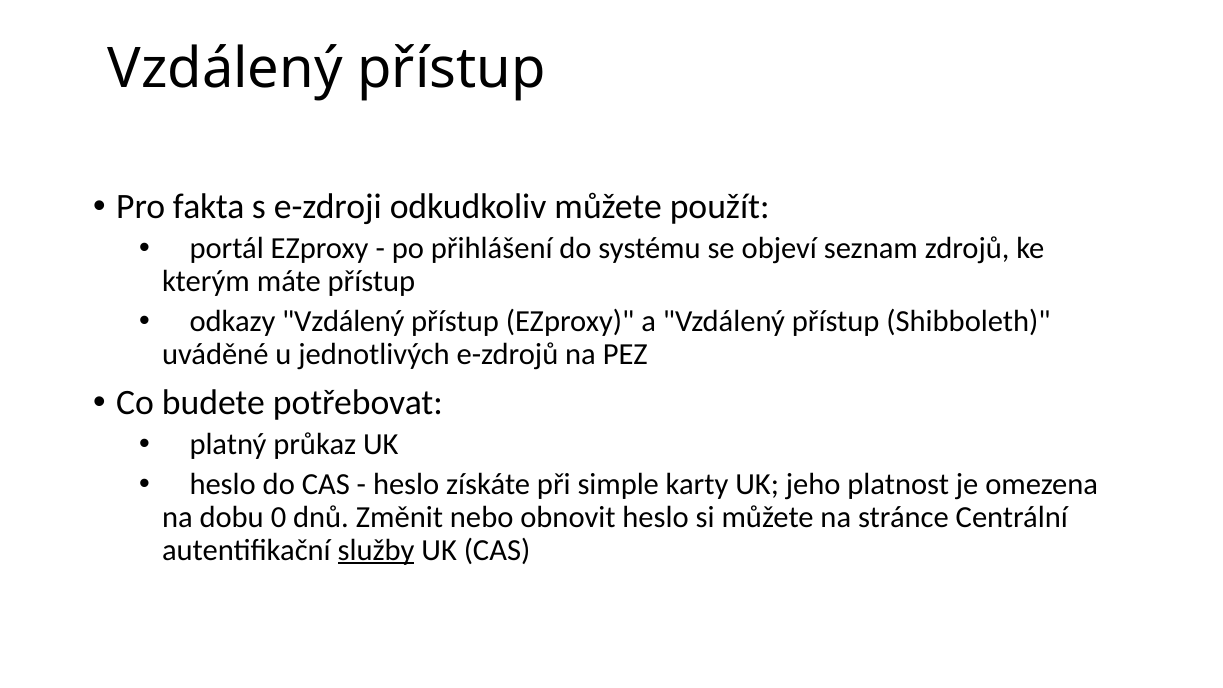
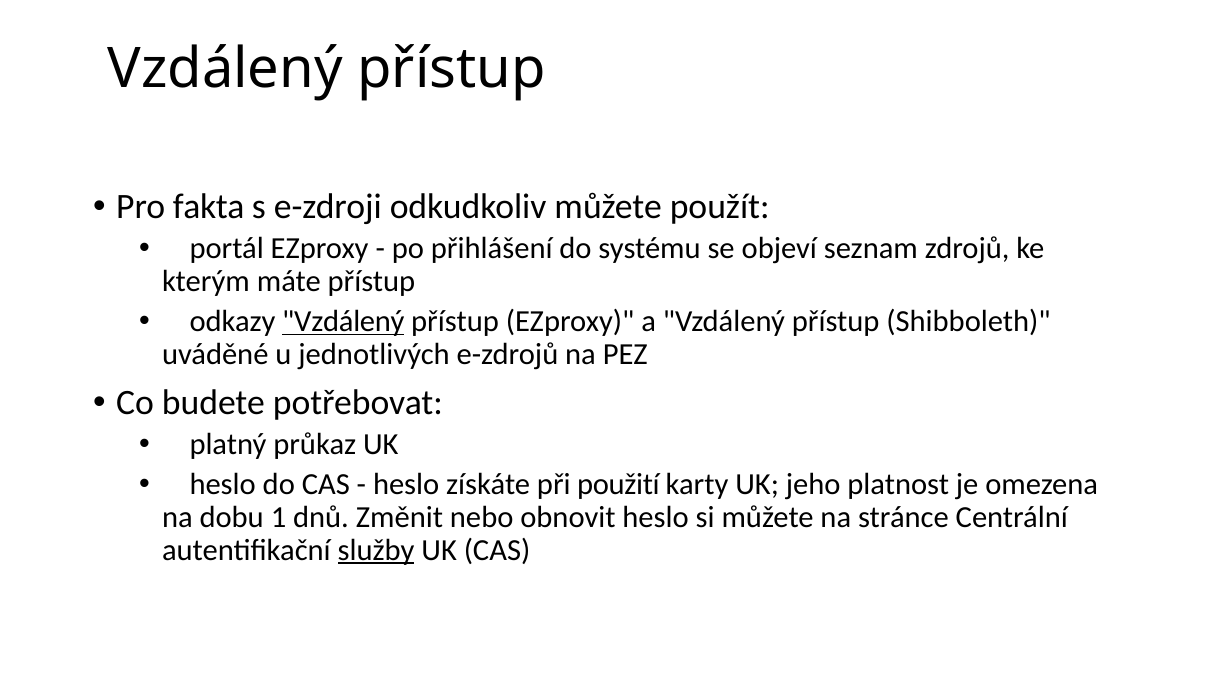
Vzdálený at (343, 321) underline: none -> present
simple: simple -> použití
0: 0 -> 1
